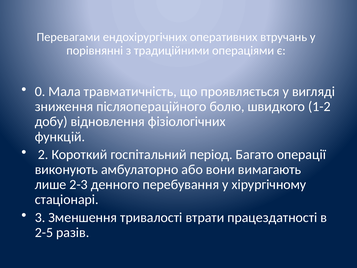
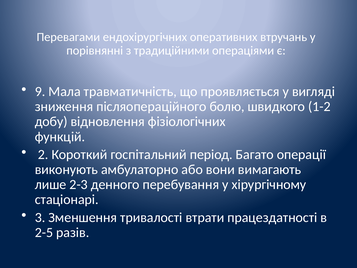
0: 0 -> 9
